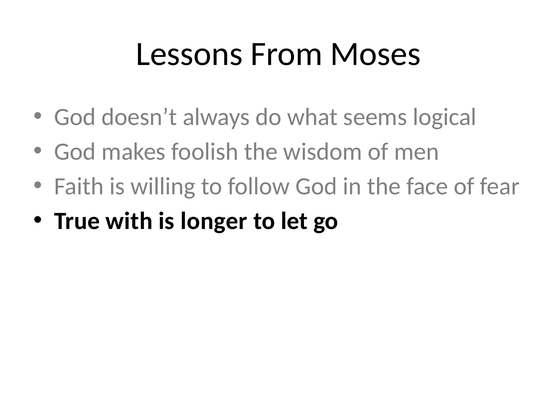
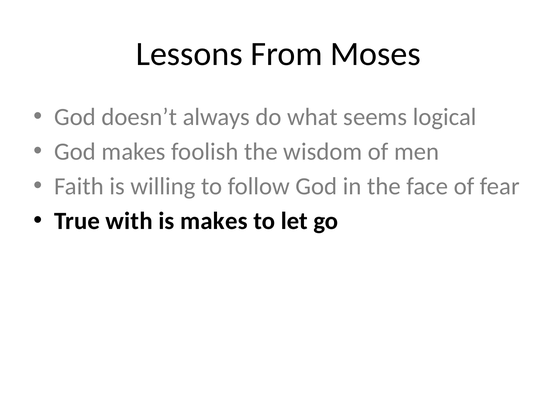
is longer: longer -> makes
